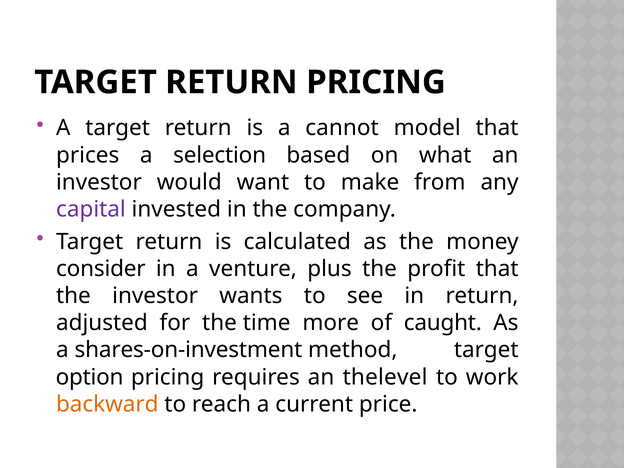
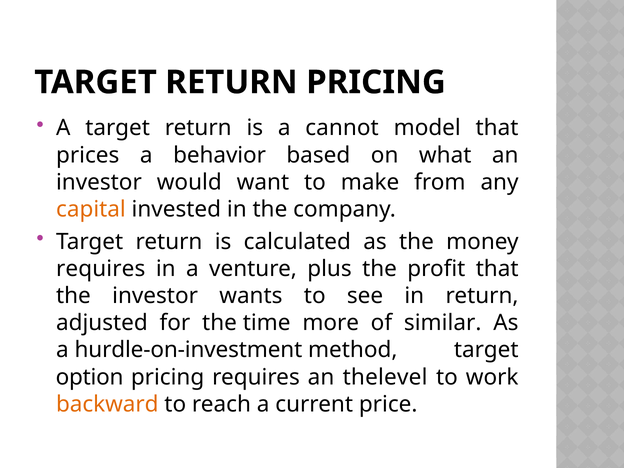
selection: selection -> behavior
capital colour: purple -> orange
consider at (101, 269): consider -> requires
caught: caught -> similar
shares-on-investment: shares-on-investment -> hurdle-on-investment
